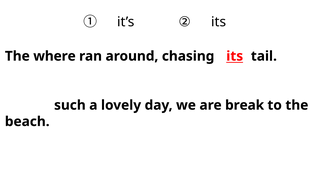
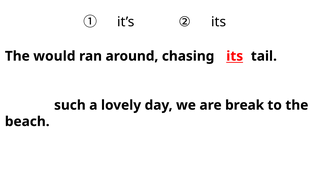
where: where -> would
